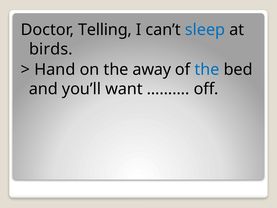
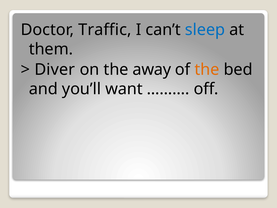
Telling: Telling -> Traffic
birds: birds -> them
Hand: Hand -> Diver
the at (207, 69) colour: blue -> orange
